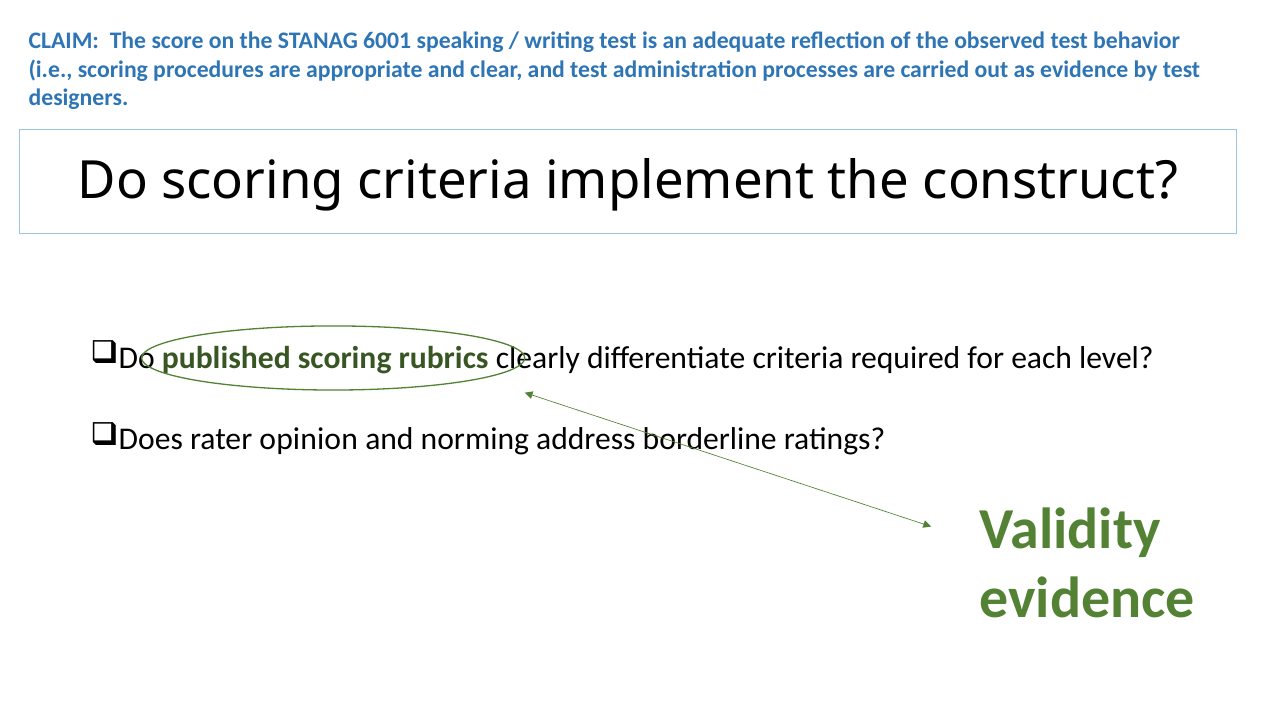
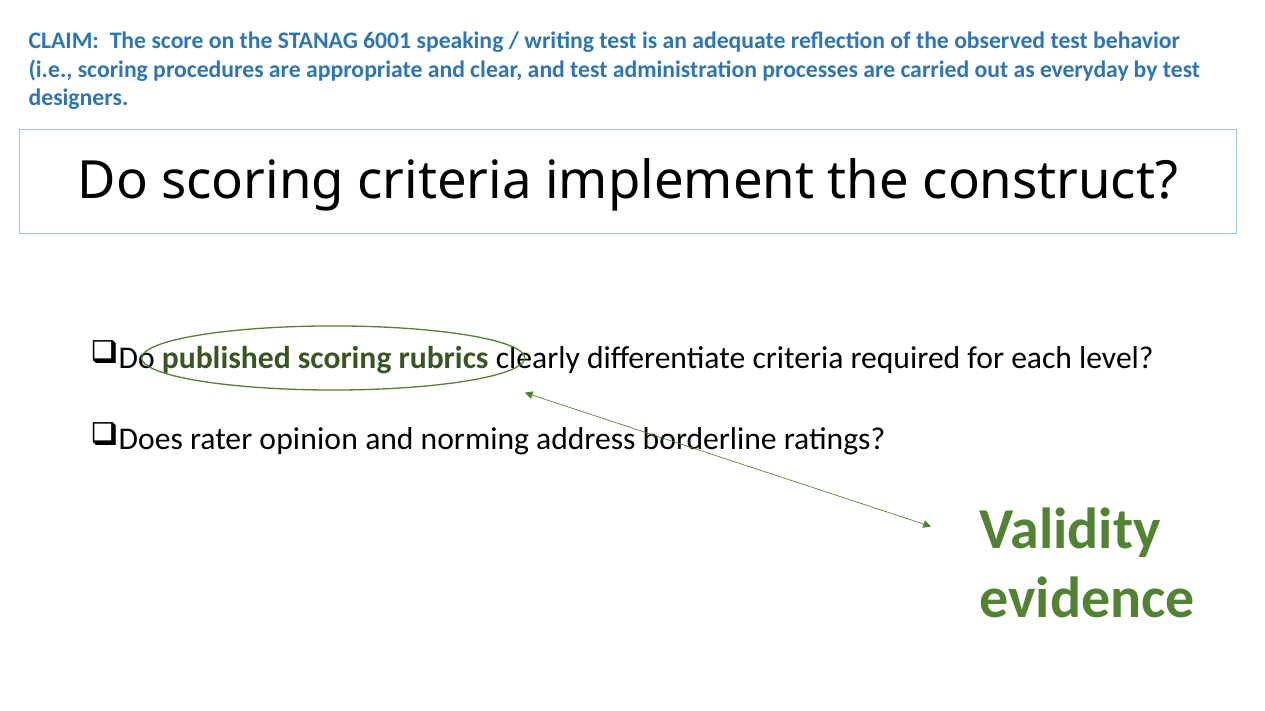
as evidence: evidence -> everyday
